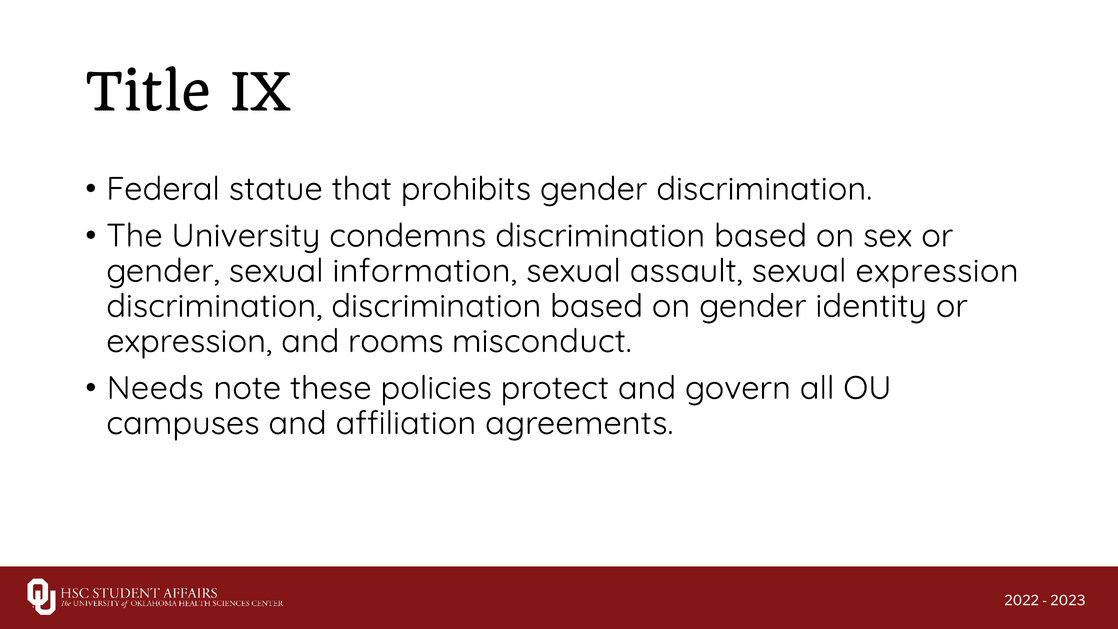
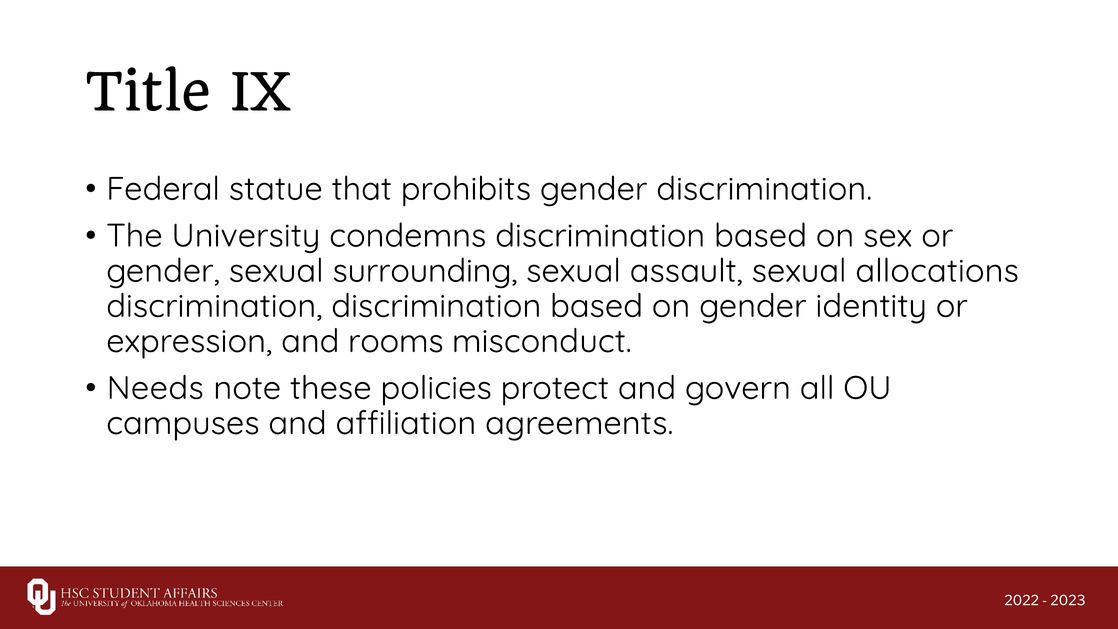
information: information -> surrounding
sexual expression: expression -> allocations
